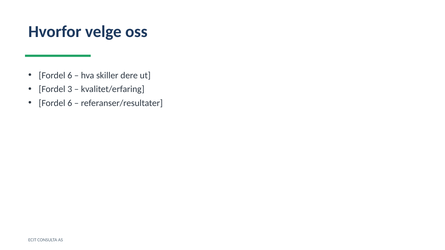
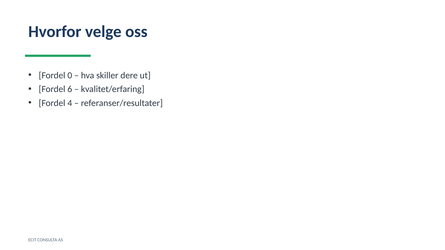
6 at (70, 75): 6 -> 0
3: 3 -> 6
6 at (70, 103): 6 -> 4
